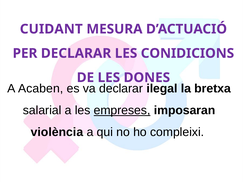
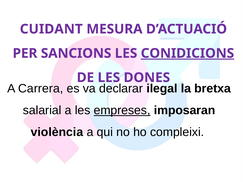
PER DECLARAR: DECLARAR -> SANCIONS
CONIDICIONS underline: none -> present
Acaben: Acaben -> Carrera
